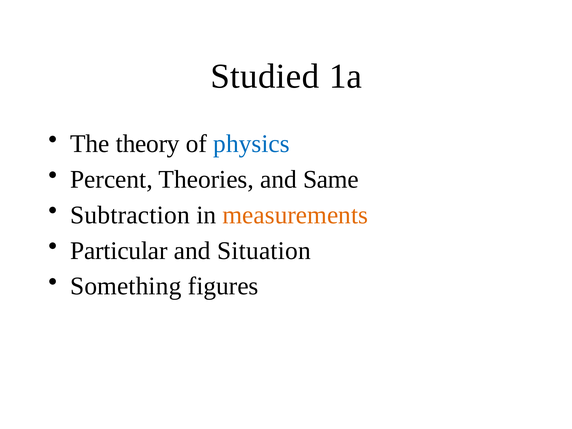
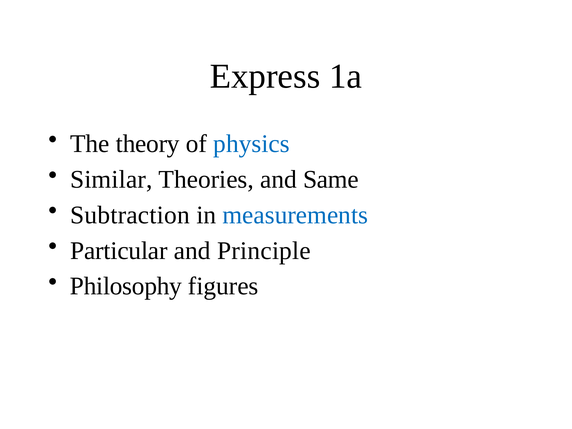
Studied: Studied -> Express
Percent: Percent -> Similar
measurements colour: orange -> blue
Situation: Situation -> Principle
Something: Something -> Philosophy
